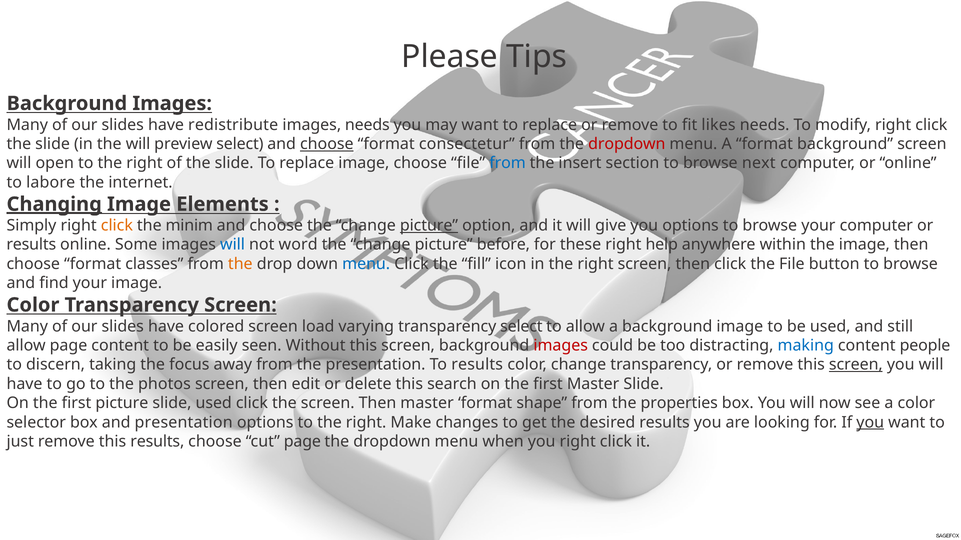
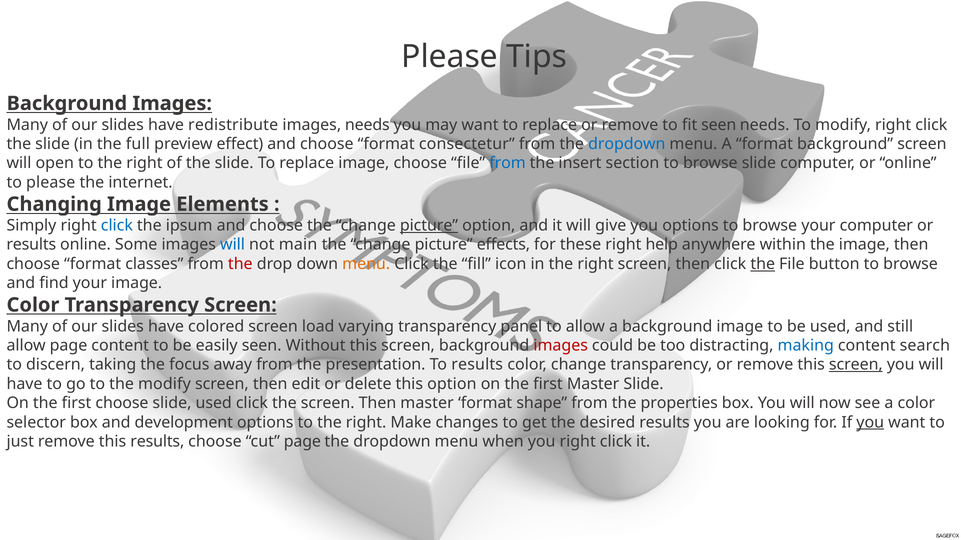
fit likes: likes -> seen
the will: will -> full
preview select: select -> effect
choose at (327, 144) underline: present -> none
dropdown at (627, 144) colour: red -> blue
browse next: next -> slide
to labore: labore -> please
Changing underline: present -> none
click at (117, 226) colour: orange -> blue
minim: minim -> ipsum
word: word -> main
before: before -> effects
the at (240, 264) colour: orange -> red
menu at (366, 264) colour: blue -> orange
the at (763, 264) underline: none -> present
transparency select: select -> panel
people: people -> search
the photos: photos -> modify
this search: search -> option
first picture: picture -> choose
and presentation: presentation -> development
